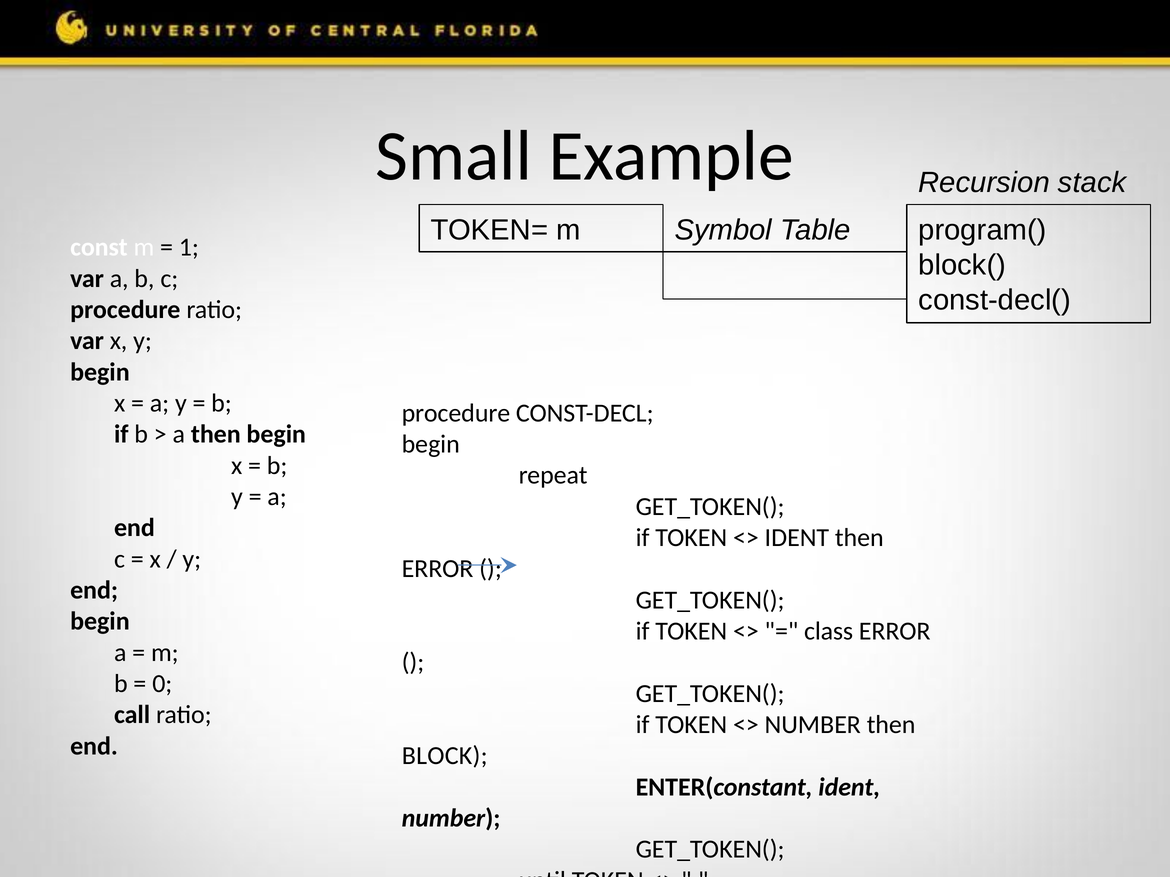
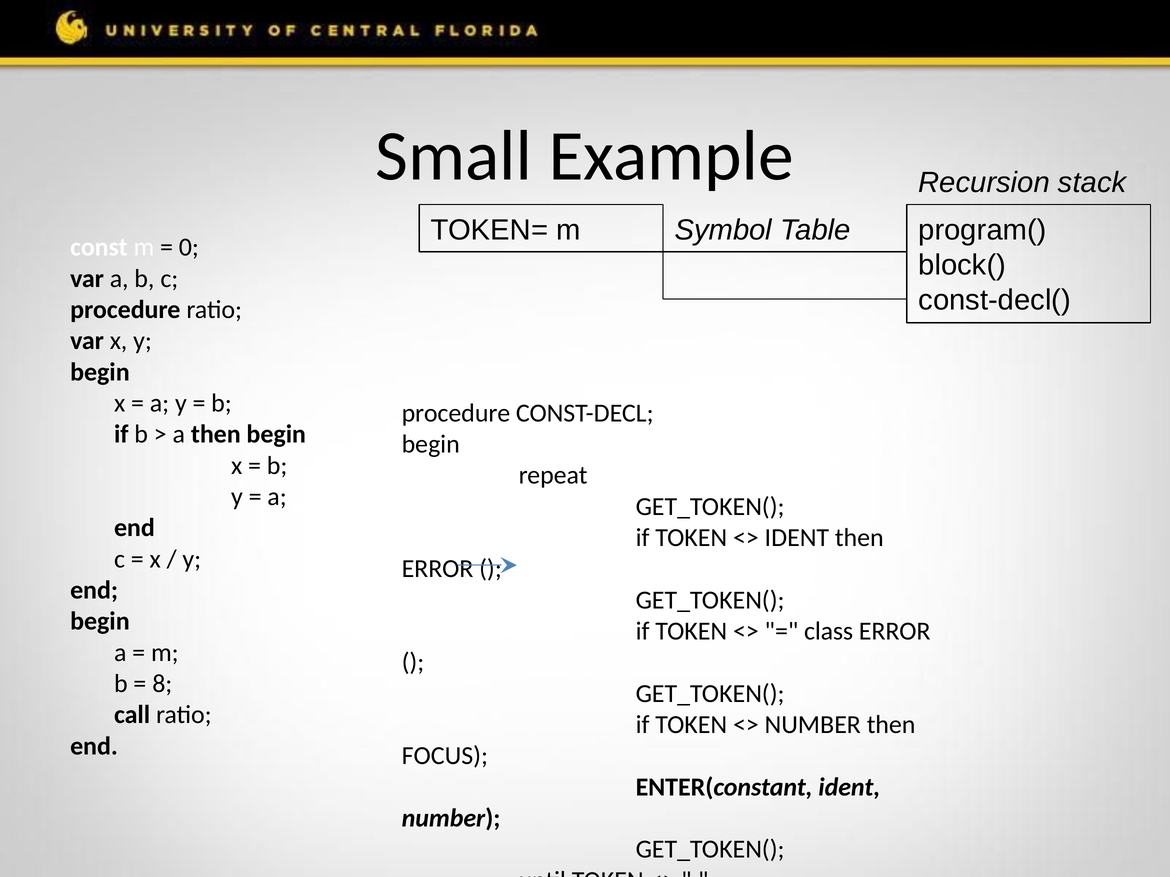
1: 1 -> 0
0: 0 -> 8
BLOCK: BLOCK -> FOCUS
